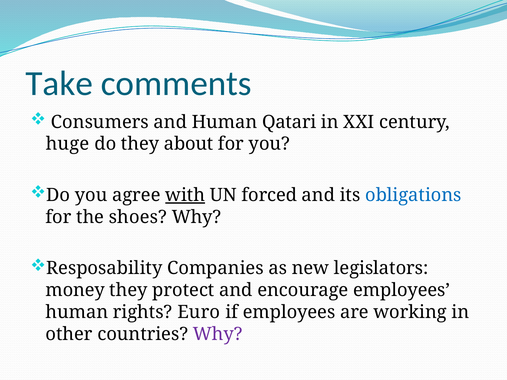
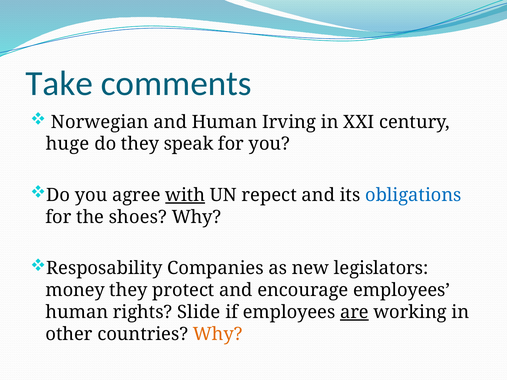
Consumers: Consumers -> Norwegian
Qatari: Qatari -> Irving
about: about -> speak
forced: forced -> repect
Euro: Euro -> Slide
are underline: none -> present
Why at (218, 334) colour: purple -> orange
